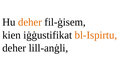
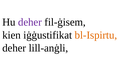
deher at (30, 22) colour: orange -> purple
